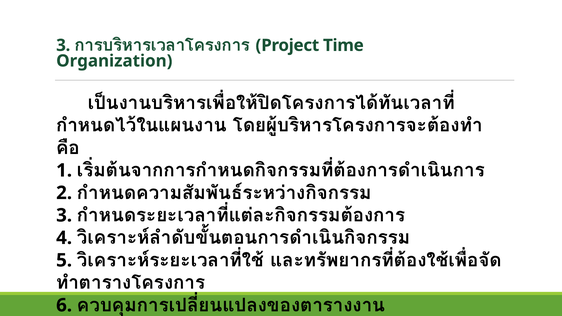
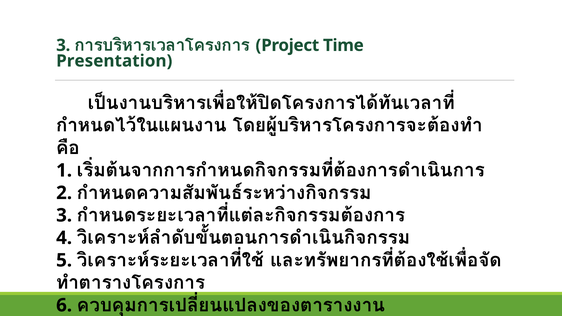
Organization: Organization -> Presentation
